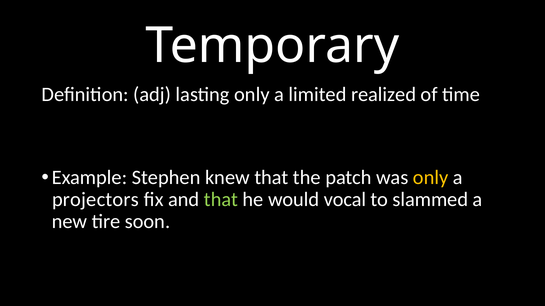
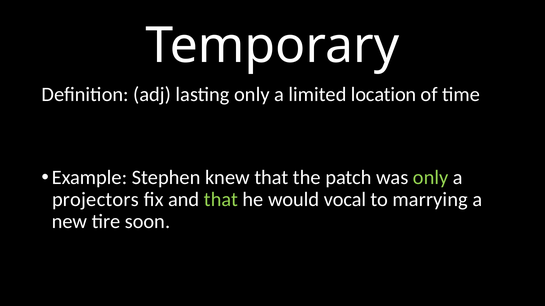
realized: realized -> location
only at (431, 178) colour: yellow -> light green
slammed: slammed -> marrying
